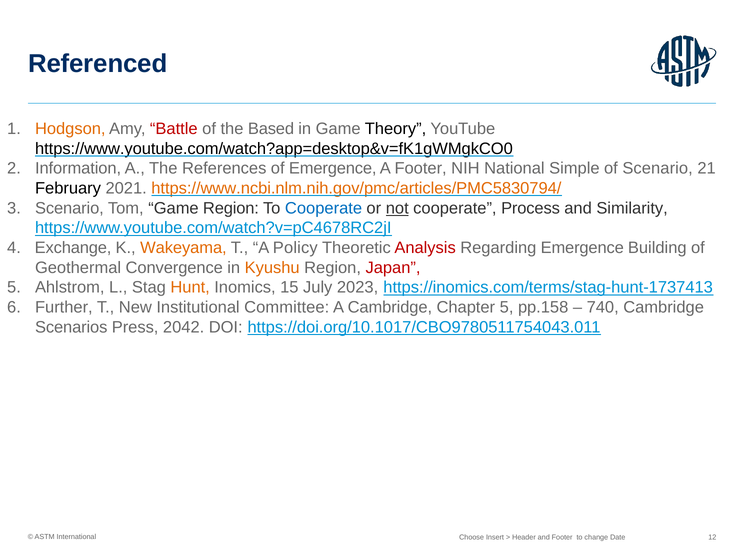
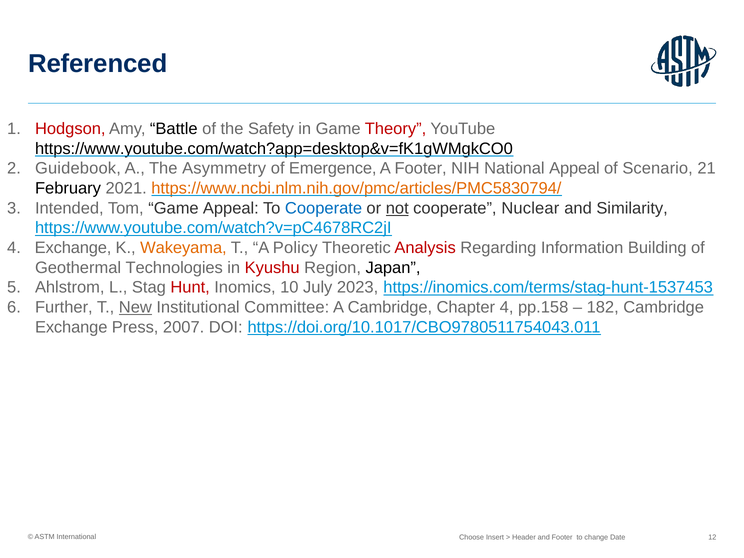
Hodgson colour: orange -> red
Battle colour: red -> black
Based: Based -> Safety
Theory colour: black -> red
Information: Information -> Guidebook
References: References -> Asymmetry
National Simple: Simple -> Appeal
Scenario at (69, 208): Scenario -> Intended
Game Region: Region -> Appeal
Process: Process -> Nuclear
Regarding Emergence: Emergence -> Information
Convergence: Convergence -> Technologies
Kyushu colour: orange -> red
Japan colour: red -> black
Hunt colour: orange -> red
15: 15 -> 10
https://inomics.com/terms/stag-hunt-1737413: https://inomics.com/terms/stag-hunt-1737413 -> https://inomics.com/terms/stag-hunt-1537453
New underline: none -> present
Chapter 5: 5 -> 4
740: 740 -> 182
Scenarios at (71, 327): Scenarios -> Exchange
2042: 2042 -> 2007
